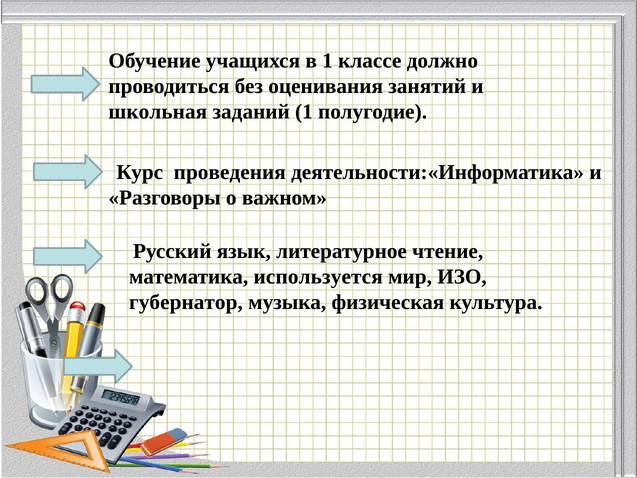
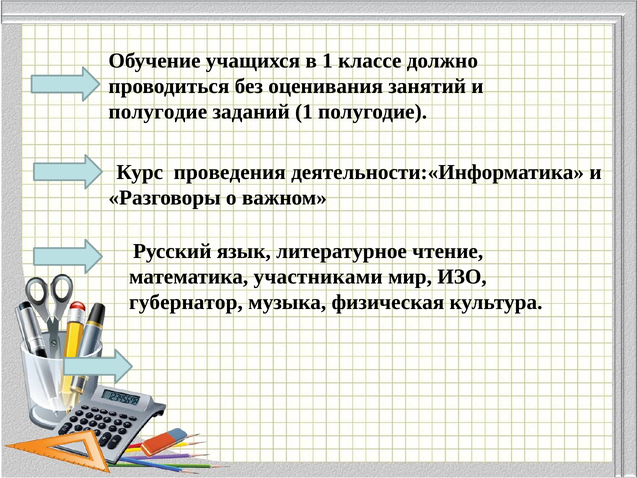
школьная at (158, 112): школьная -> полугодие
используется: используется -> участниками
